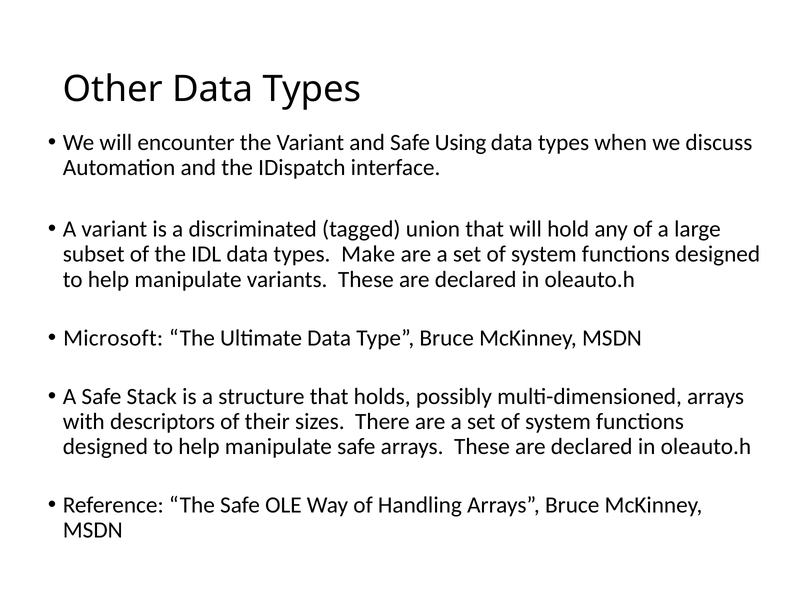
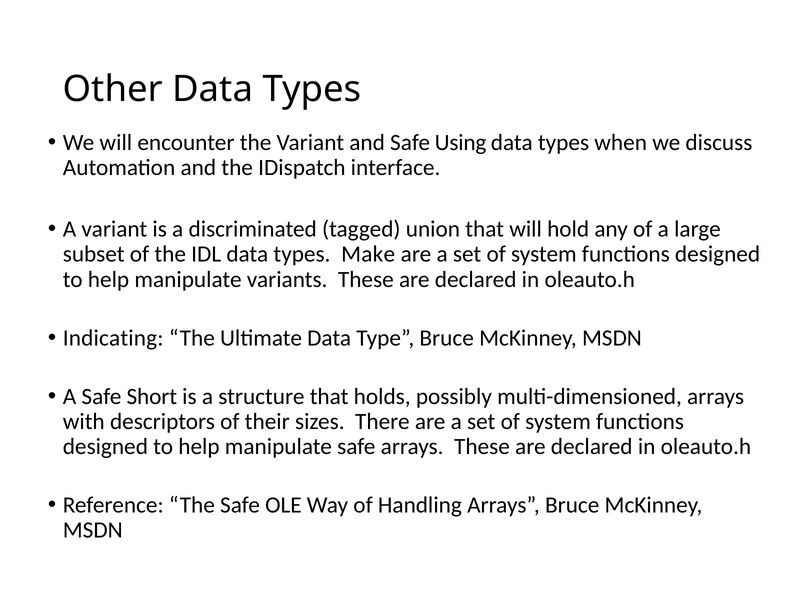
Microsoft: Microsoft -> Indicating
Stack: Stack -> Short
